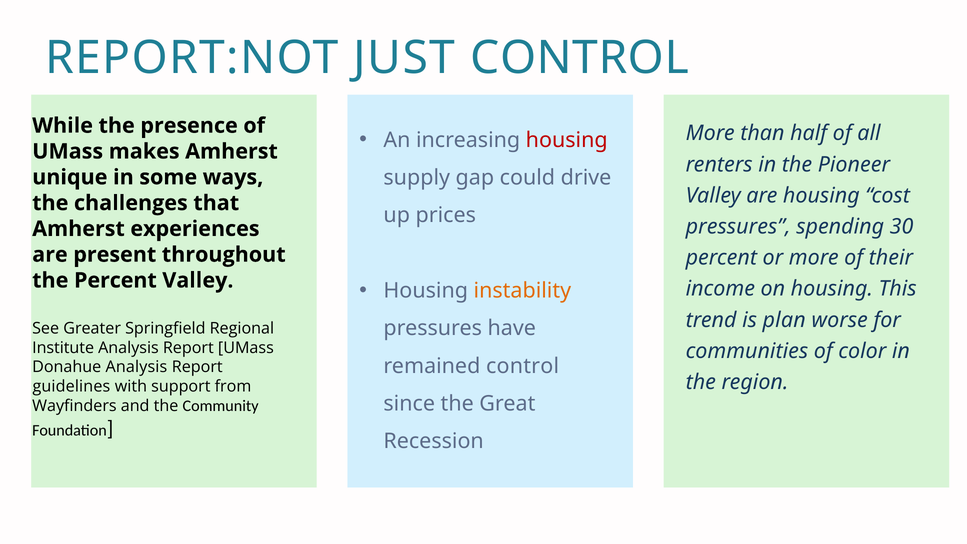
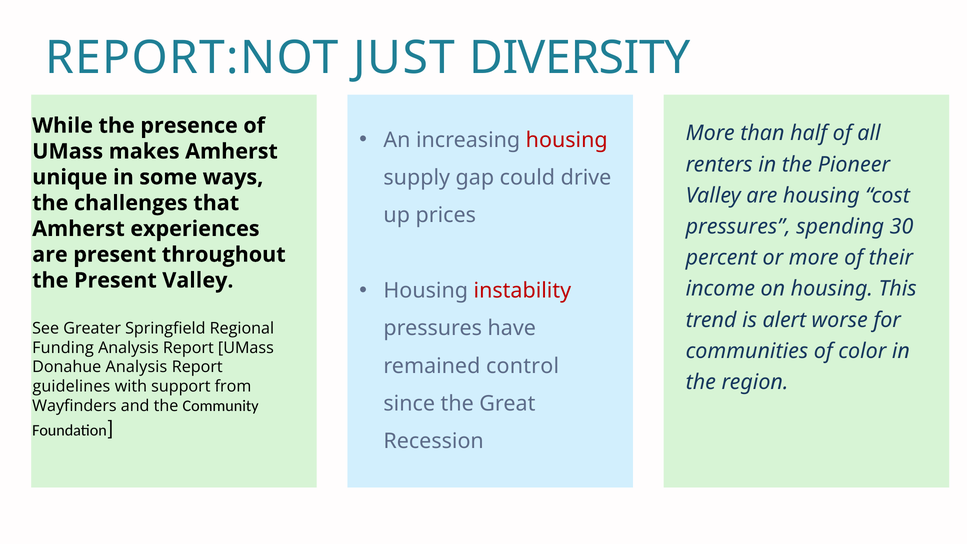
JUST CONTROL: CONTROL -> DIVERSITY
the Percent: Percent -> Present
instability colour: orange -> red
plan: plan -> alert
Institute: Institute -> Funding
